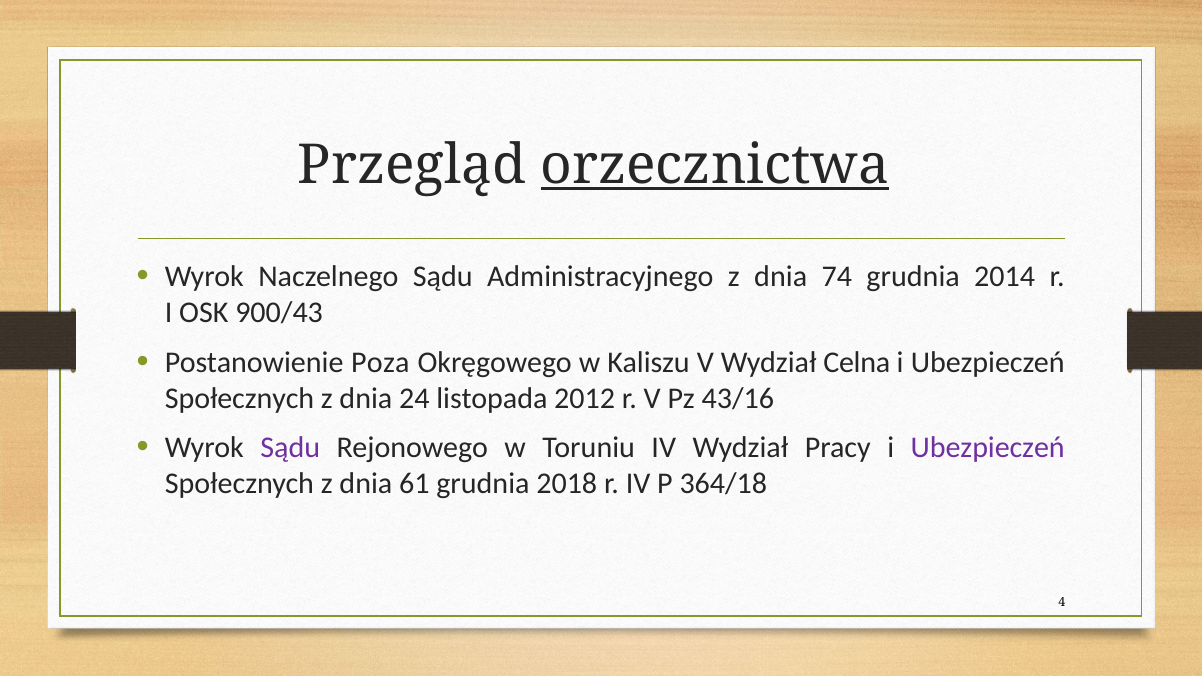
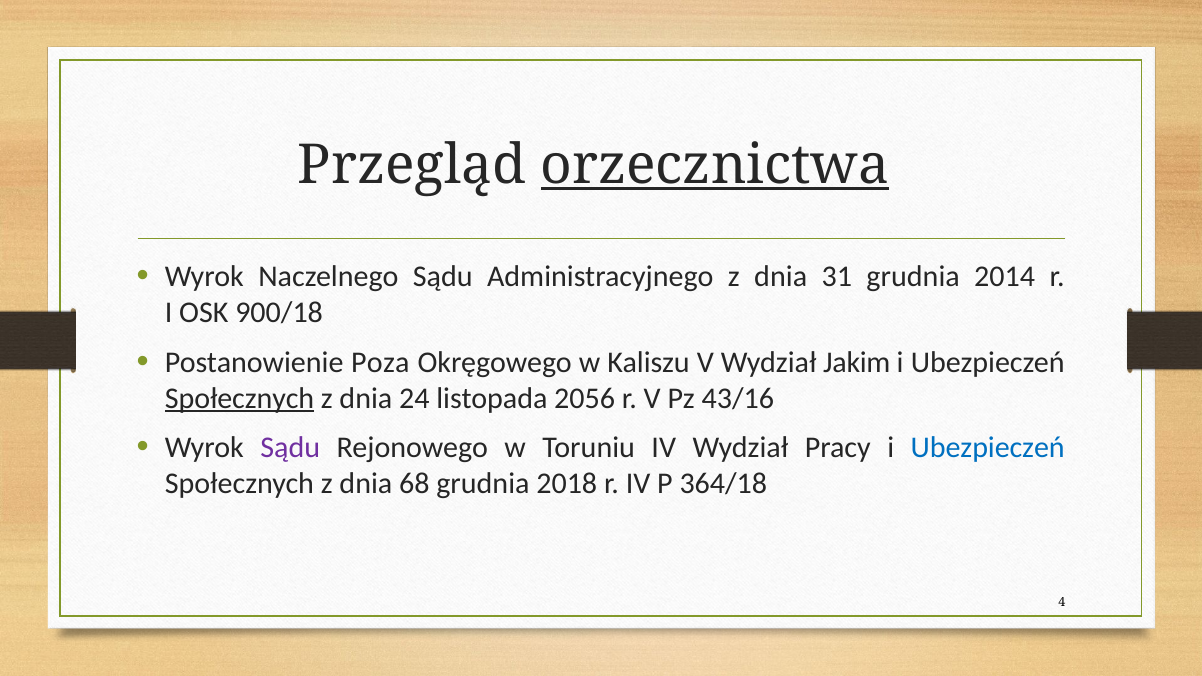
74: 74 -> 31
900/43: 900/43 -> 900/18
Celna: Celna -> Jakim
Społecznych at (240, 398) underline: none -> present
2012: 2012 -> 2056
Ubezpieczeń at (988, 448) colour: purple -> blue
61: 61 -> 68
